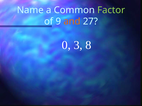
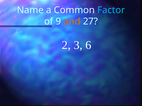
Factor colour: light green -> light blue
0: 0 -> 2
8: 8 -> 6
